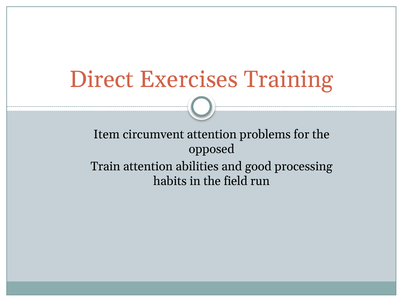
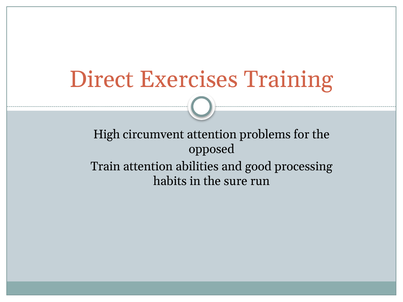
Item: Item -> High
field: field -> sure
